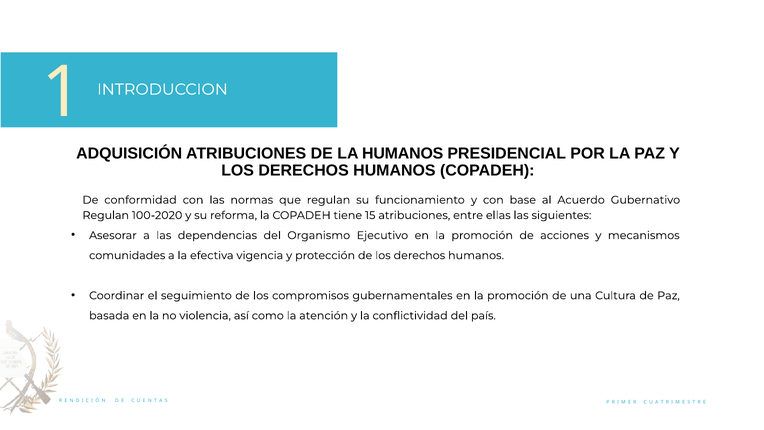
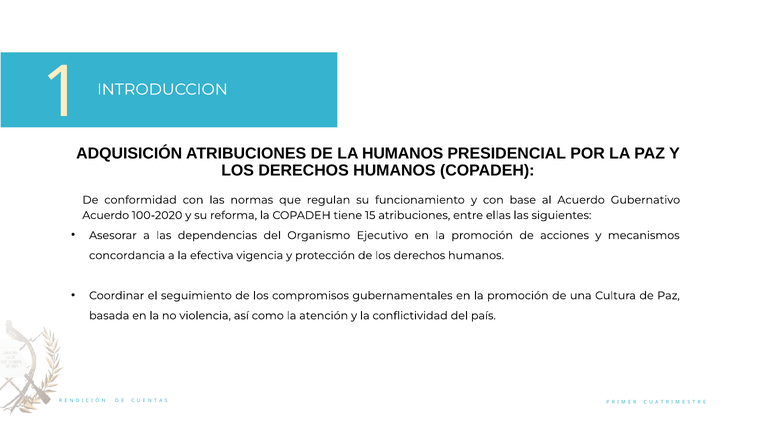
Regulan at (106, 215): Regulan -> Acuerdo
comunidades: comunidades -> concordancia
